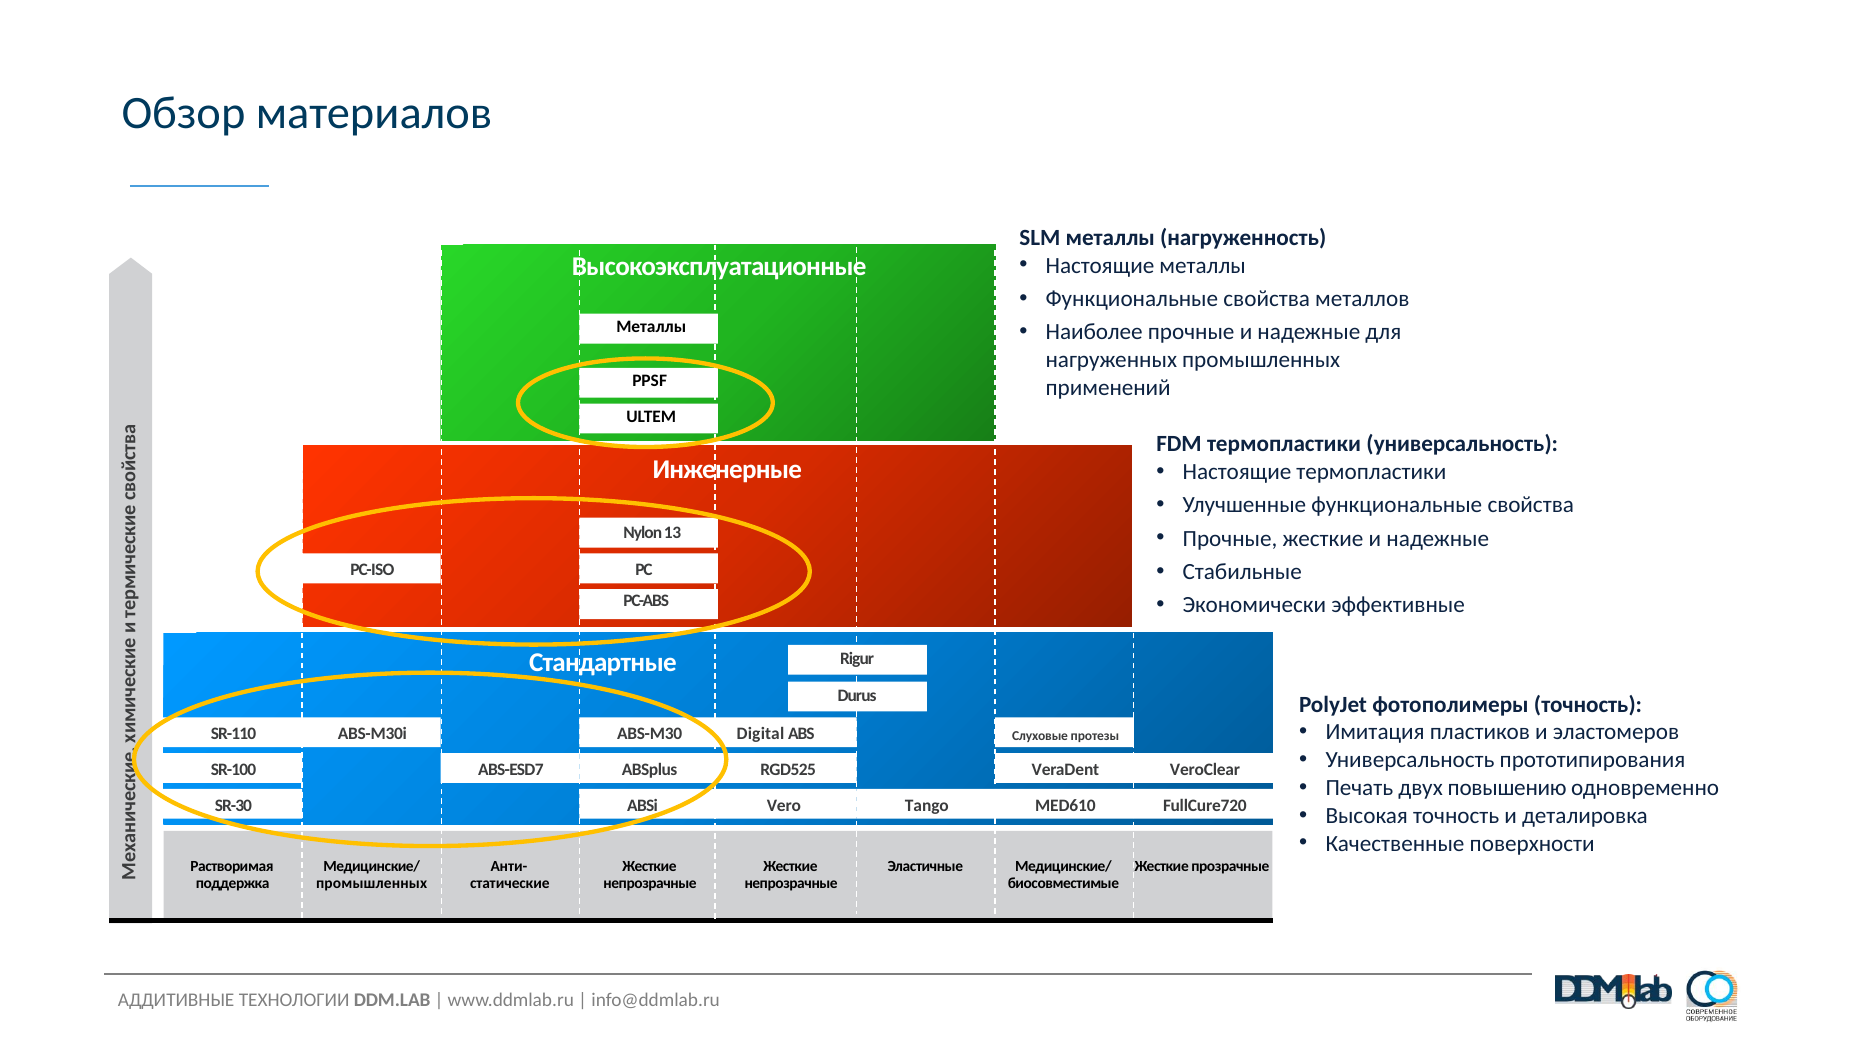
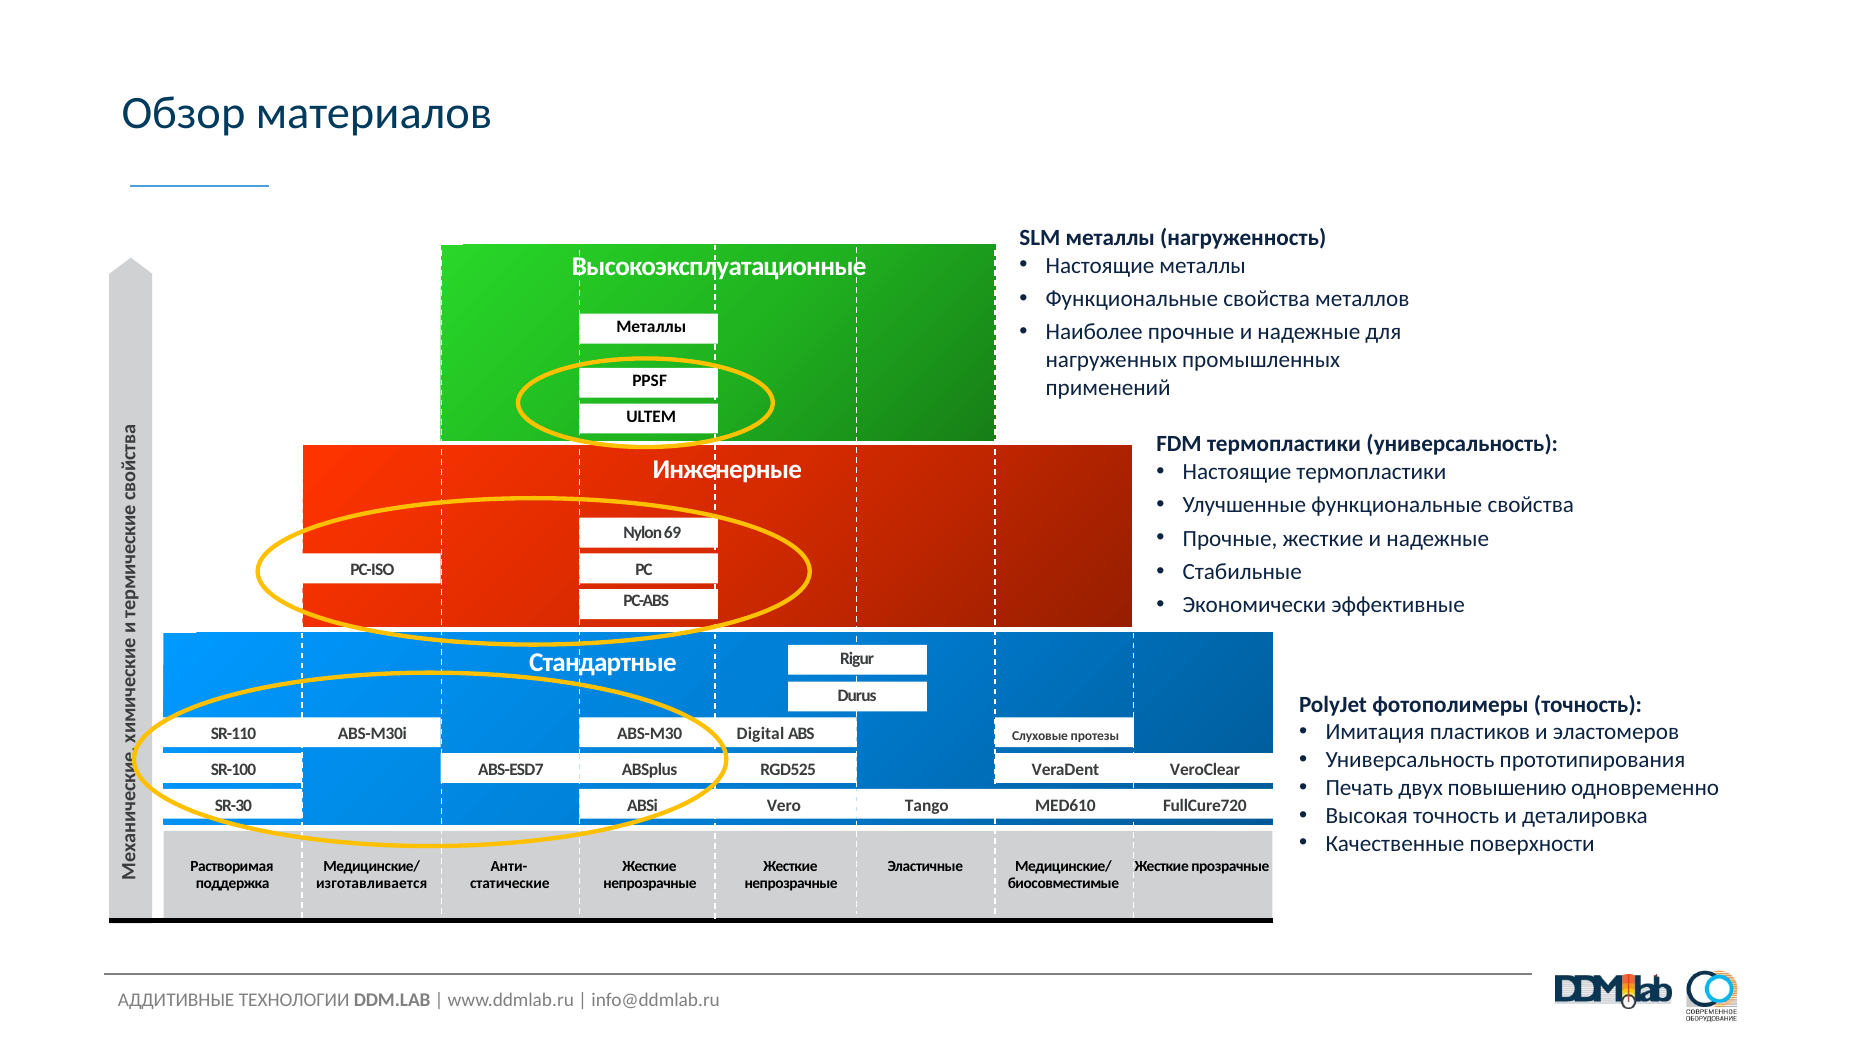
13: 13 -> 69
промышленных at (372, 884): промышленных -> изготавливается
